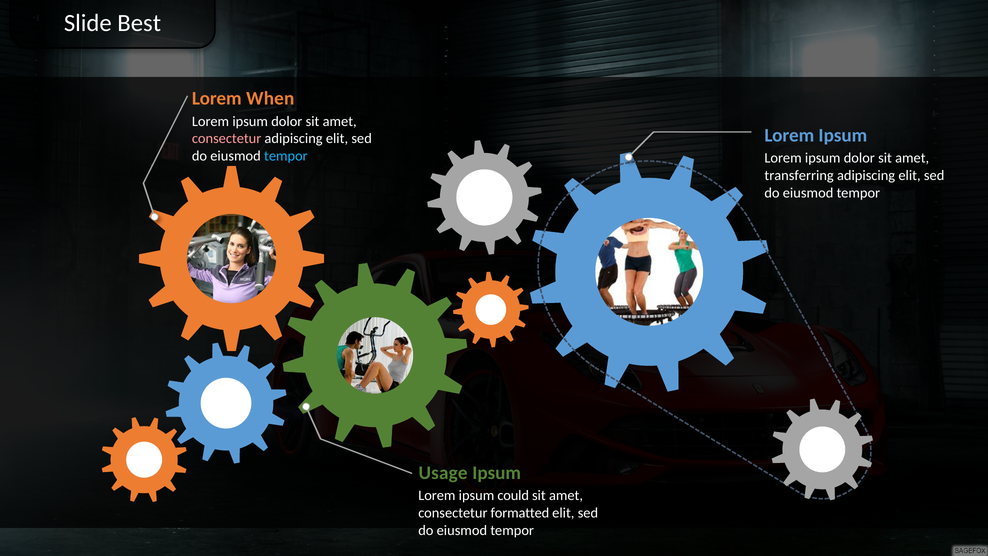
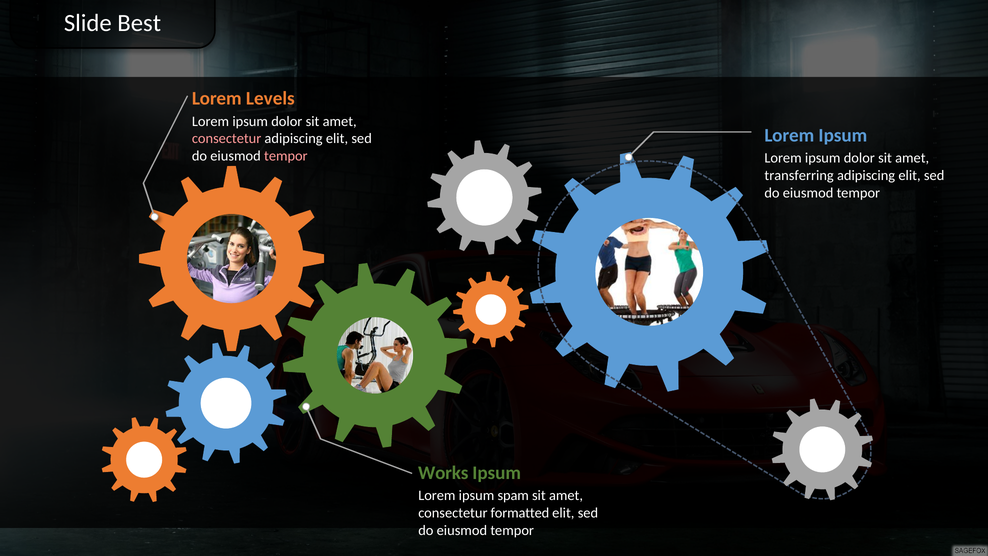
When: When -> Levels
tempor at (286, 156) colour: light blue -> pink
Usage: Usage -> Works
could: could -> spam
